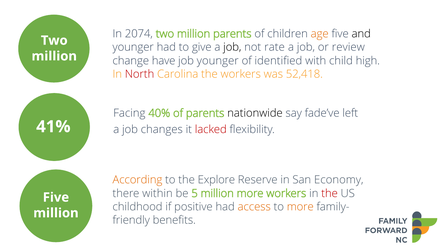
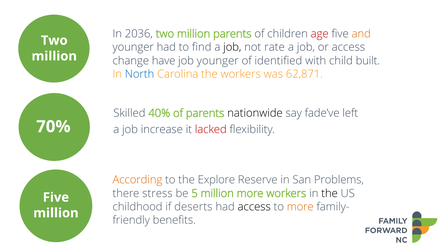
2074: 2074 -> 2036
age colour: orange -> red
and colour: black -> orange
give: give -> find
or review: review -> access
high: high -> built
North colour: red -> blue
52,418: 52,418 -> 62,871
Facing: Facing -> Skilled
41%: 41% -> 70%
changes: changes -> increase
Economy: Economy -> Problems
within: within -> stress
the at (330, 193) colour: red -> black
positive: positive -> deserts
access at (254, 207) colour: orange -> black
